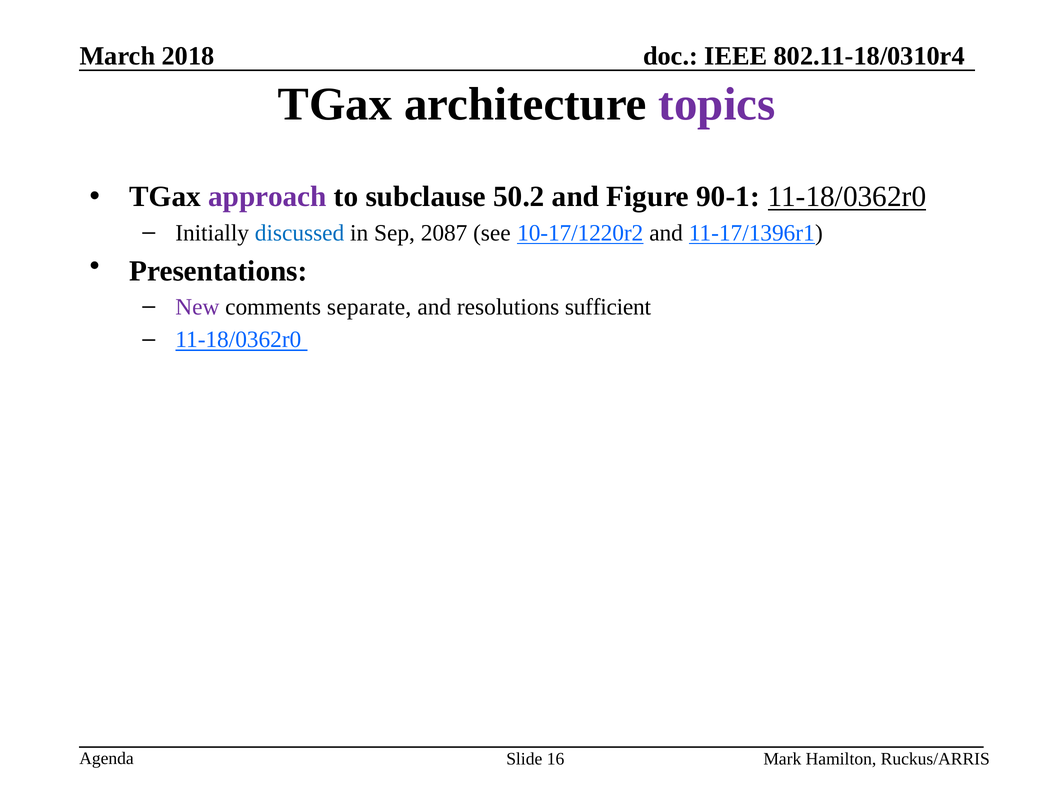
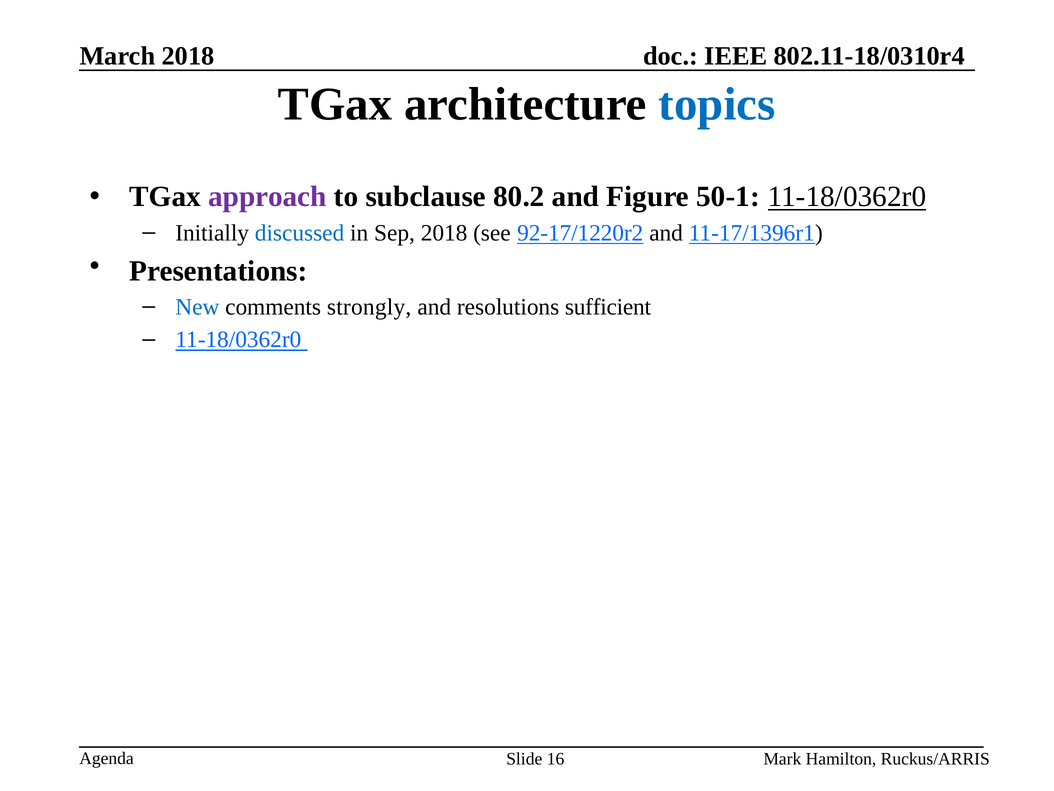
topics colour: purple -> blue
50.2: 50.2 -> 80.2
90-1: 90-1 -> 50-1
Sep 2087: 2087 -> 2018
10-17/1220r2: 10-17/1220r2 -> 92-17/1220r2
New colour: purple -> blue
separate: separate -> strongly
